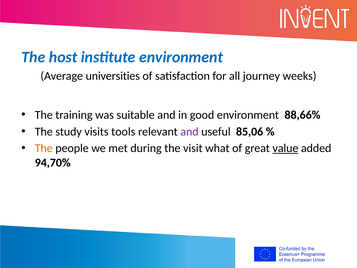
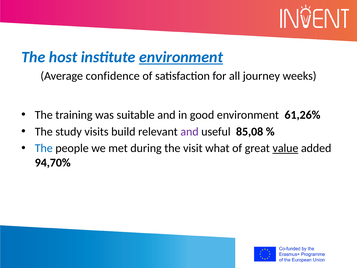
environment at (181, 57) underline: none -> present
universities: universities -> confidence
88,66%: 88,66% -> 61,26%
tools: tools -> build
85,06: 85,06 -> 85,08
The at (44, 148) colour: orange -> blue
